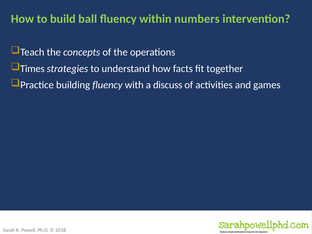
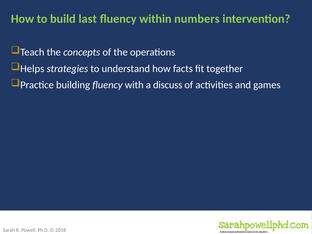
ball: ball -> last
Times: Times -> Helps
